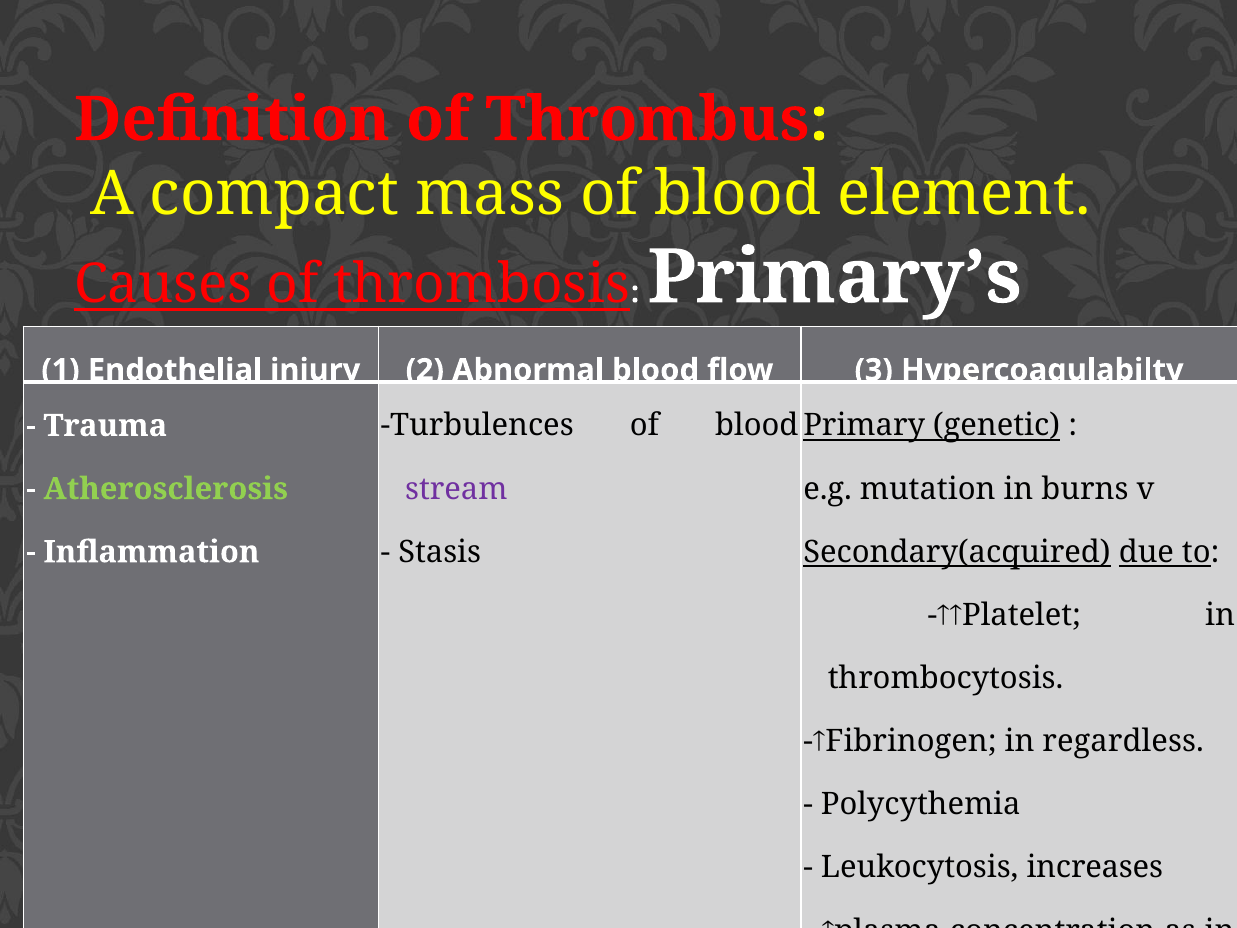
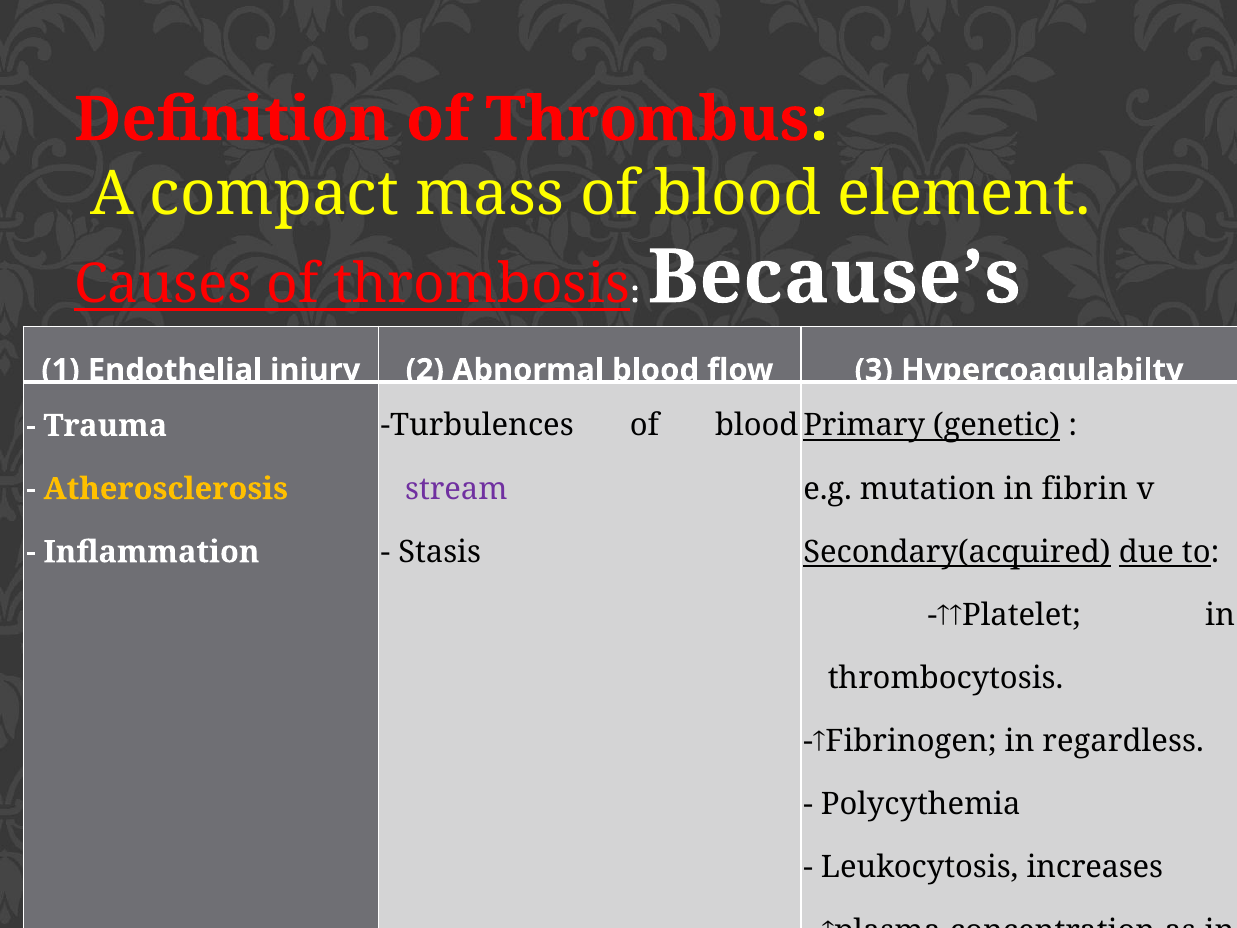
Primary’s: Primary’s -> Because’s
Atherosclerosis colour: light green -> yellow
mutation in burns: burns -> fibrin
